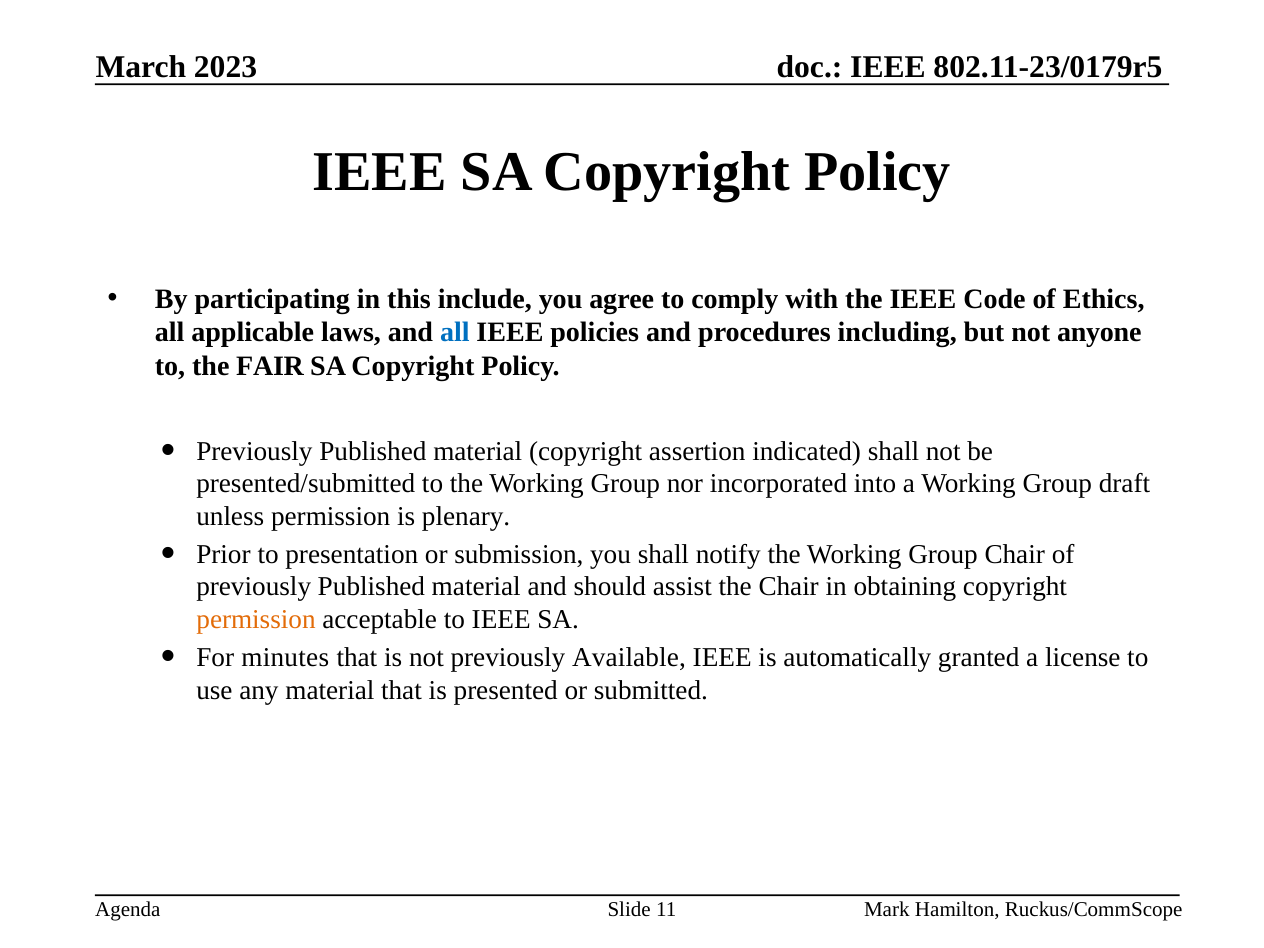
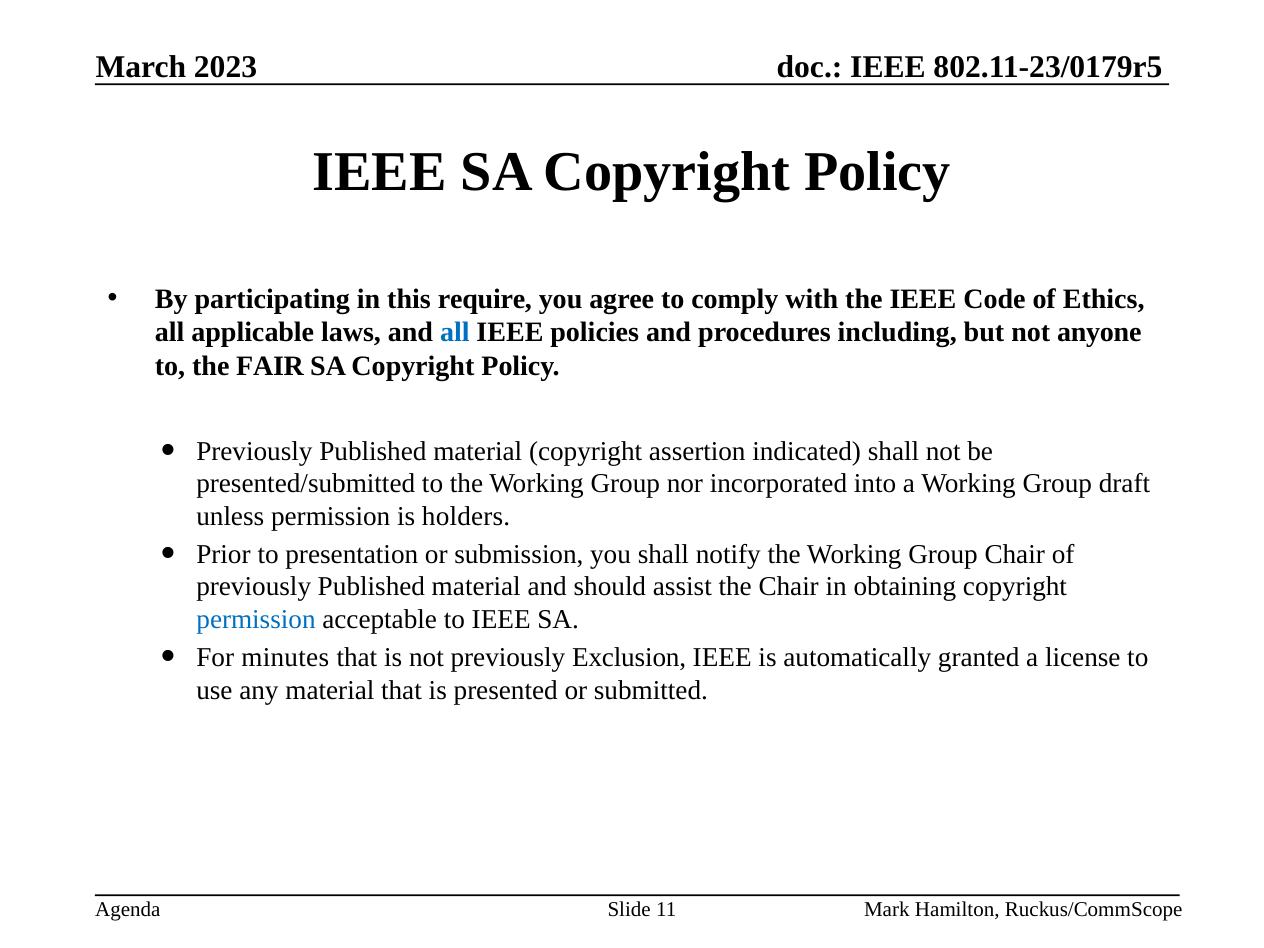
include: include -> require
plenary: plenary -> holders
permission at (256, 619) colour: orange -> blue
Available: Available -> Exclusion
